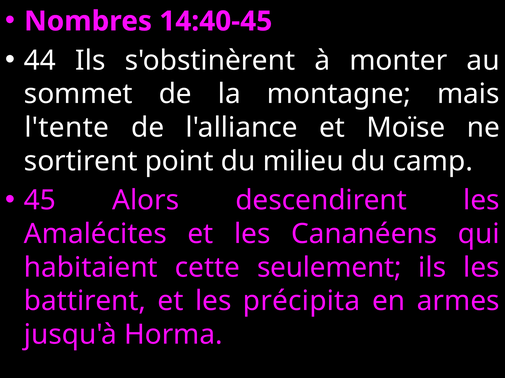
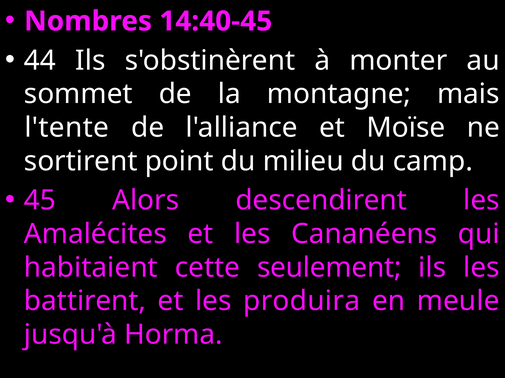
précipita: précipita -> produira
armes: armes -> meule
